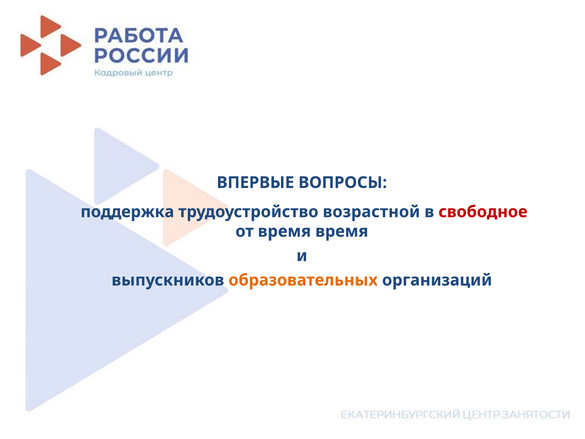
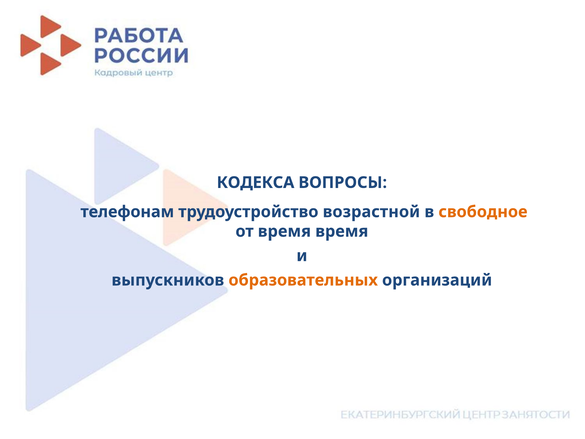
ВПЕРВЫЕ: ВПЕРВЫЕ -> КОДЕКСА
поддержка: поддержка -> телефонам
свободное colour: red -> orange
